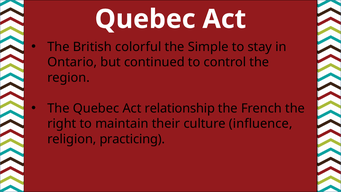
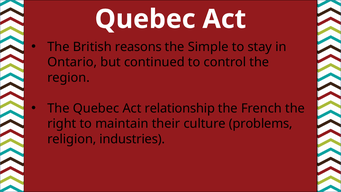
colorful: colorful -> reasons
influence: influence -> problems
practicing: practicing -> industries
